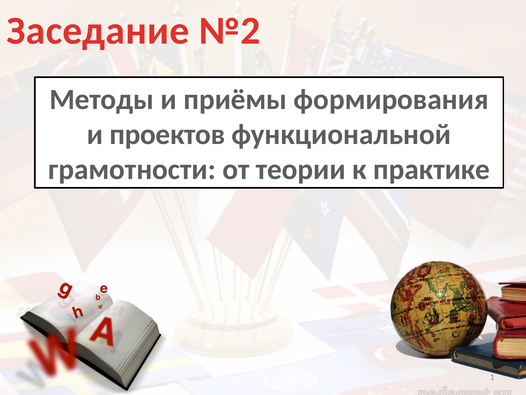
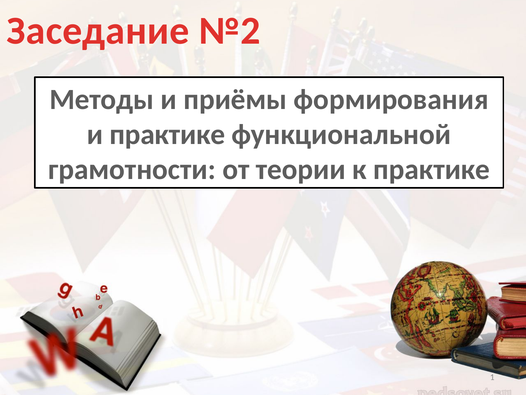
и проектов: проектов -> практике
